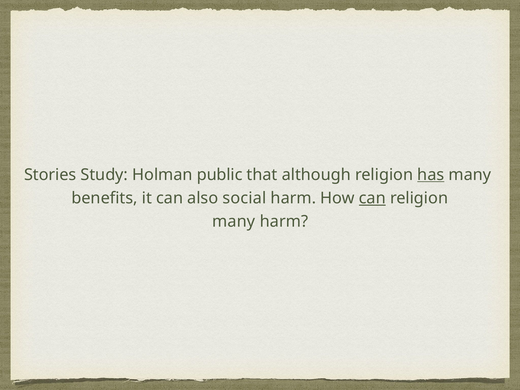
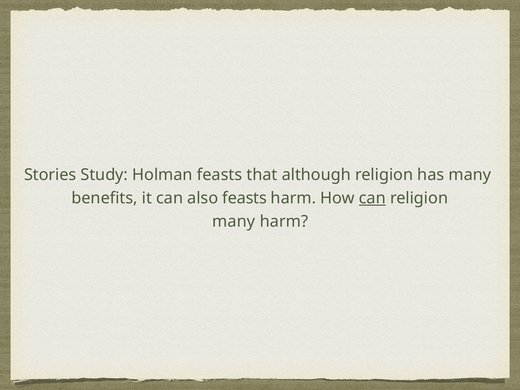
Holman public: public -> feasts
has underline: present -> none
also social: social -> feasts
